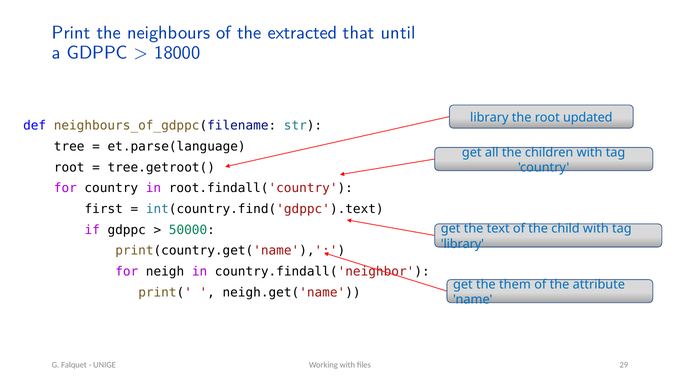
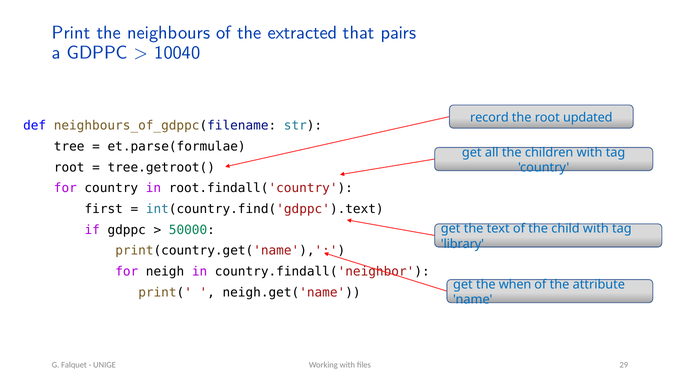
until: until -> pairs
18000: 18000 -> 10040
library at (489, 118): library -> record
et.parse(language: et.parse(language -> et.parse(formulae
them: them -> when
